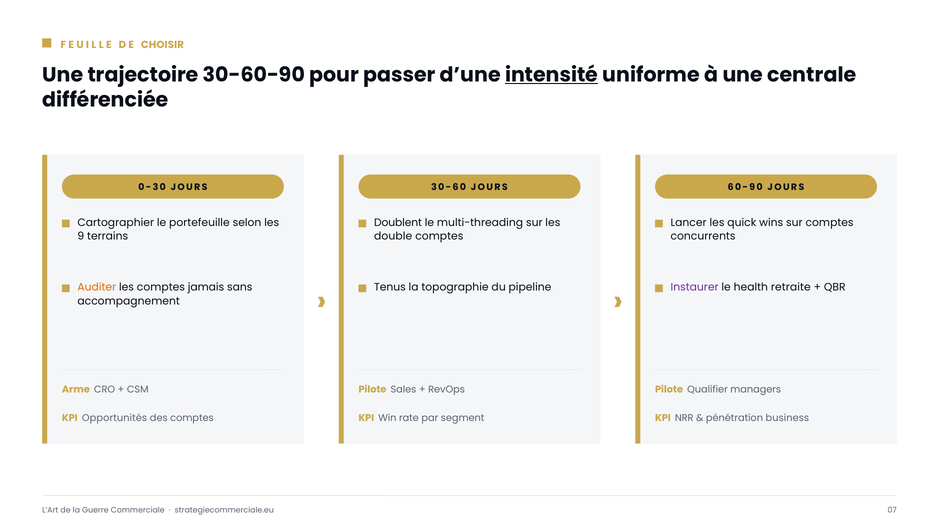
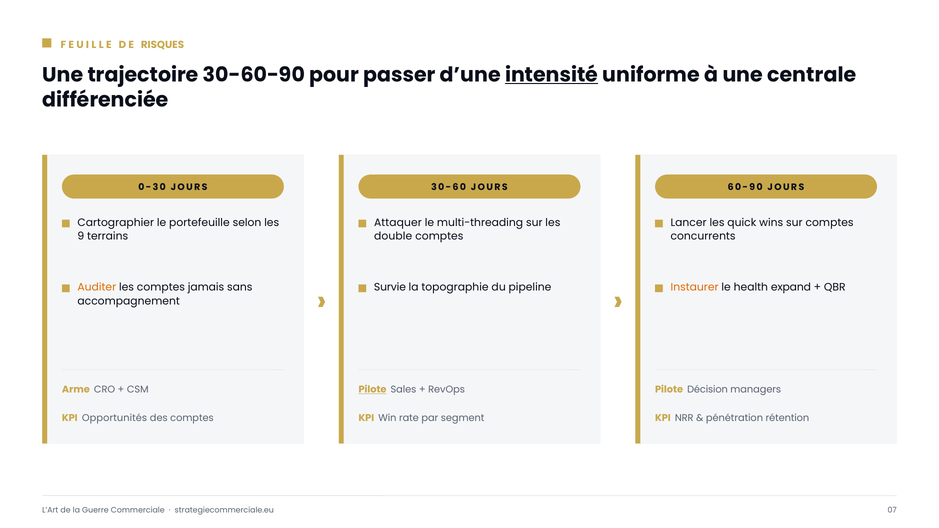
CHOISIR: CHOISIR -> RISQUES
Doublent: Doublent -> Attaquer
Tenus: Tenus -> Survie
Instaurer colour: purple -> orange
retraite: retraite -> expand
Pilote at (373, 390) underline: none -> present
Qualifier: Qualifier -> Décision
business: business -> rétention
